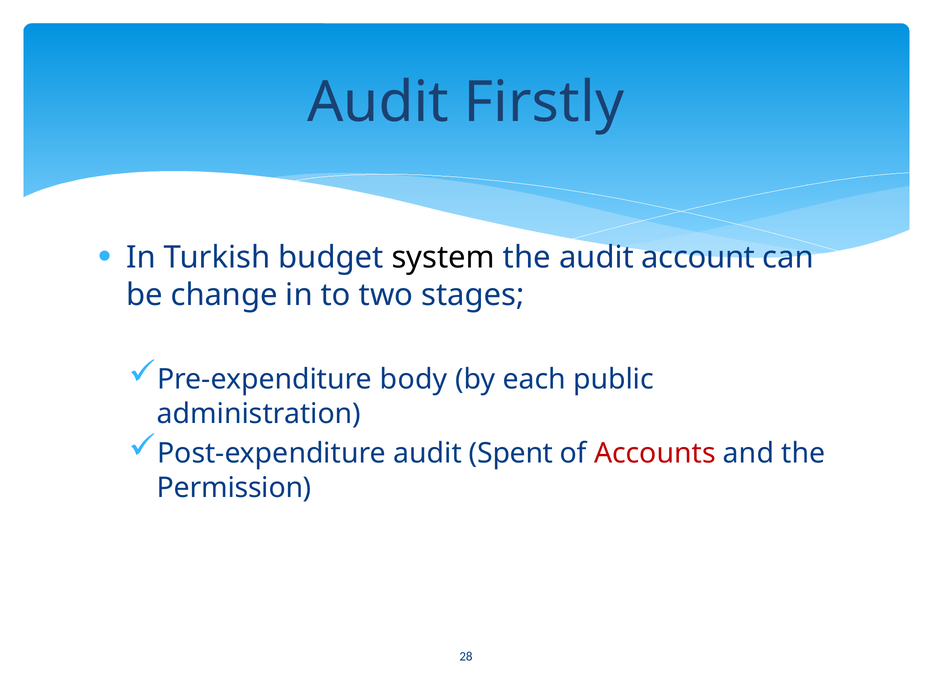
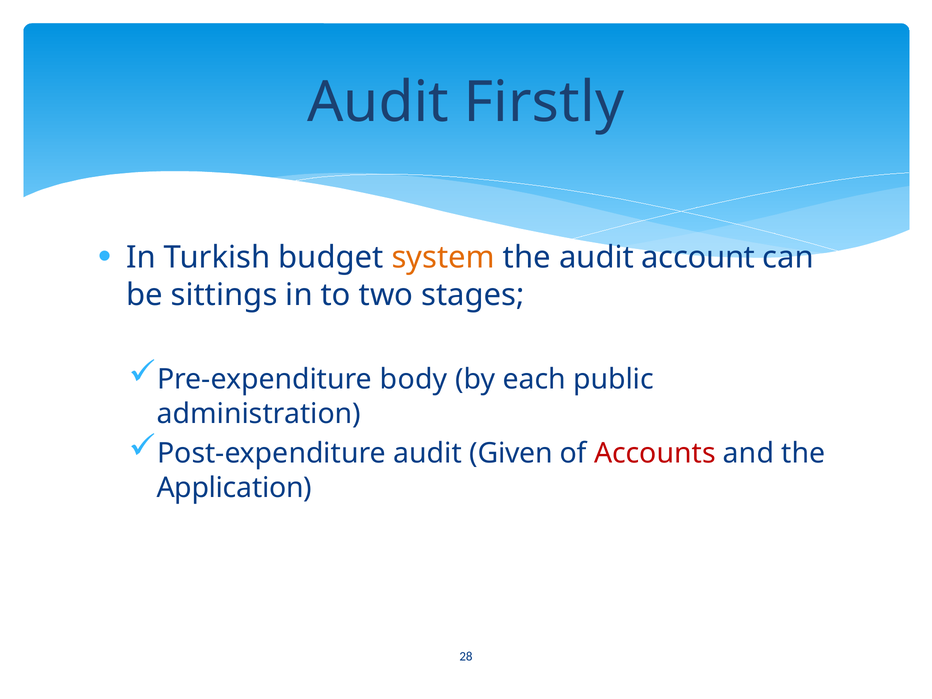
system colour: black -> orange
change: change -> sittings
Spent: Spent -> Given
Permission: Permission -> Application
